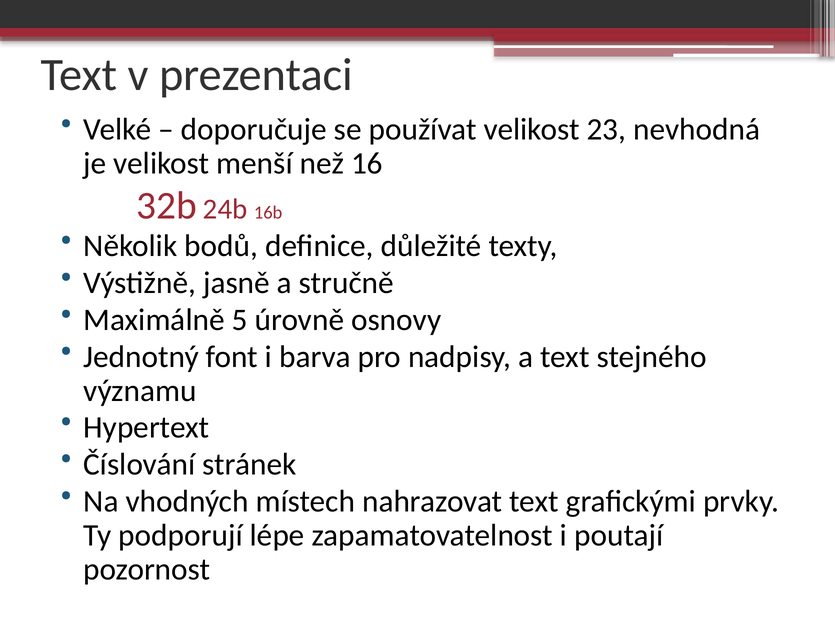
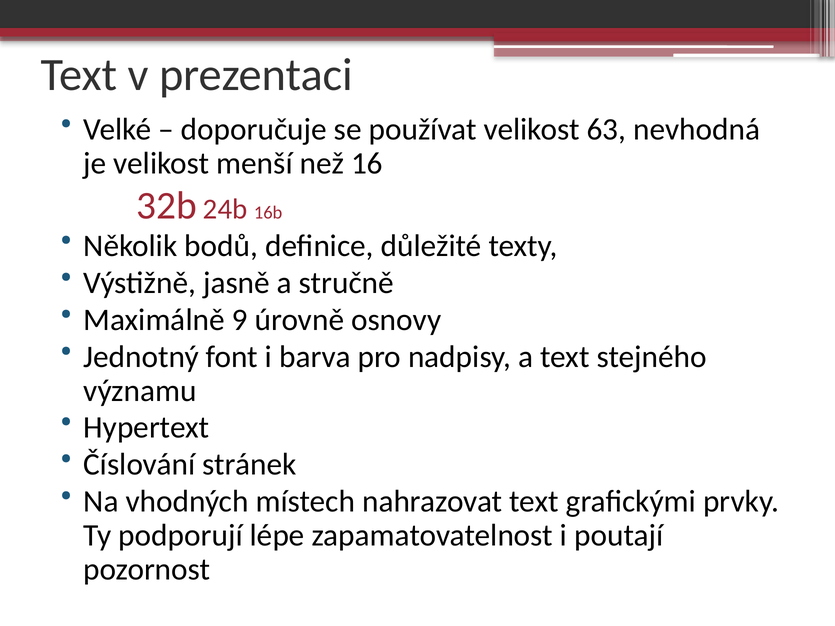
23: 23 -> 63
5: 5 -> 9
